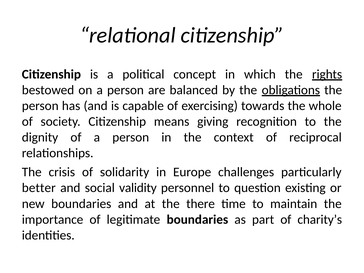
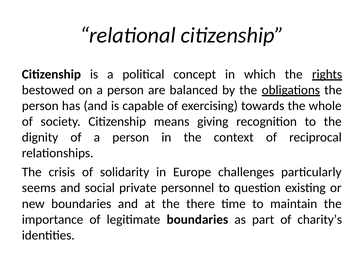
better: better -> seems
validity: validity -> private
